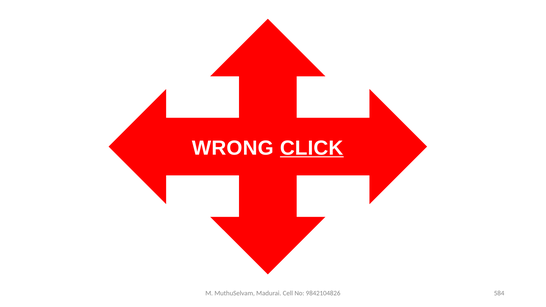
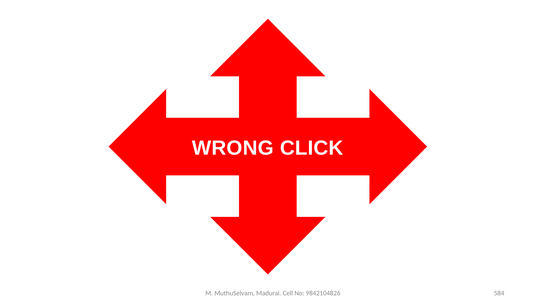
CLICK underline: present -> none
